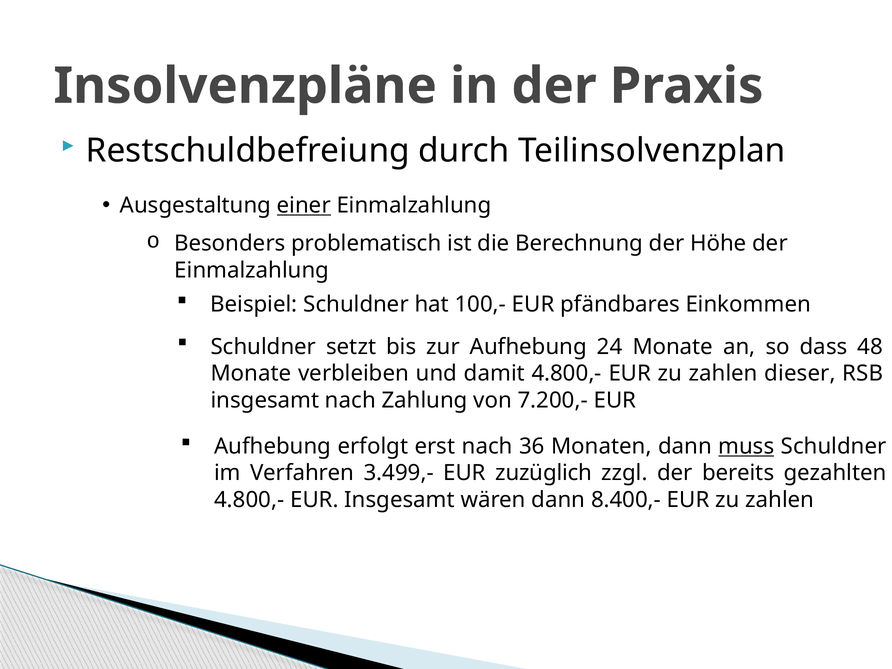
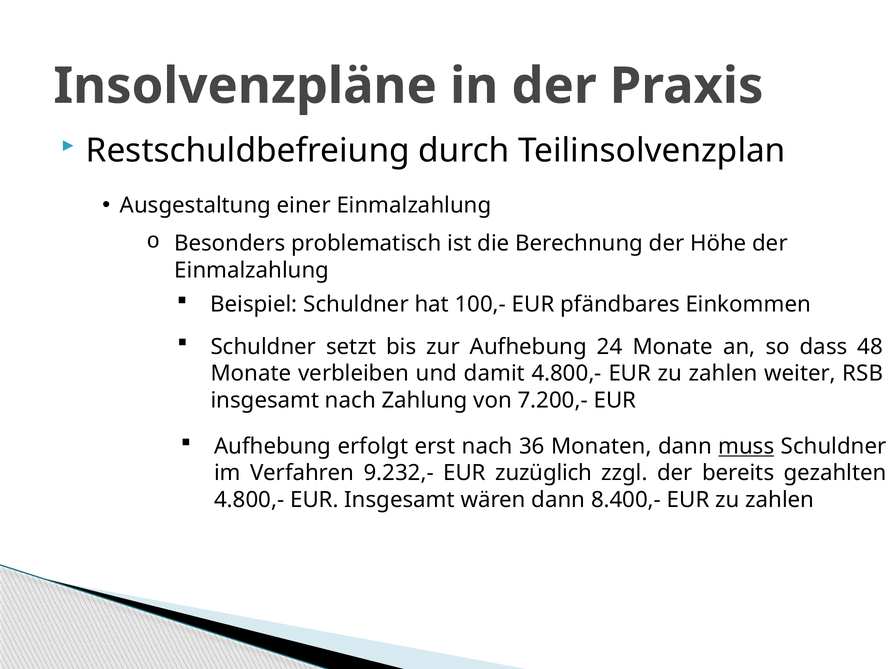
einer underline: present -> none
dieser: dieser -> weiter
3.499,-: 3.499,- -> 9.232,-
